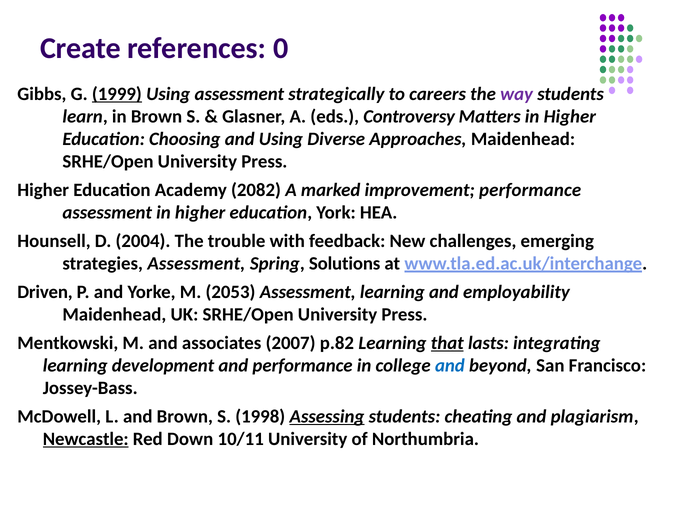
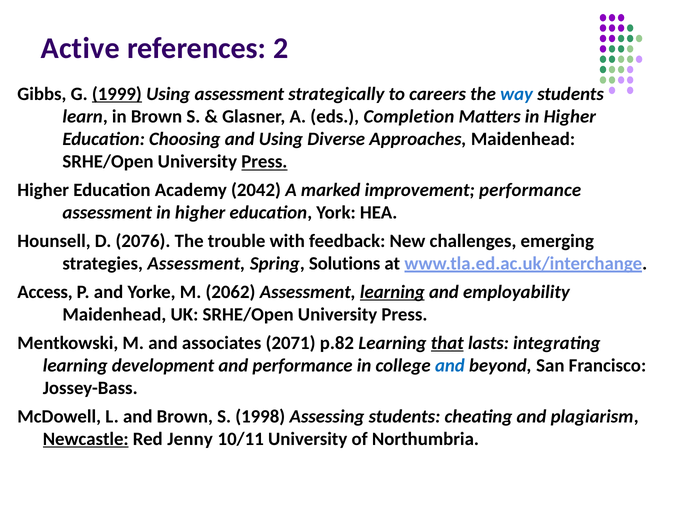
Create: Create -> Active
0: 0 -> 2
way colour: purple -> blue
Controversy: Controversy -> Completion
Press at (264, 162) underline: none -> present
2082: 2082 -> 2042
2004: 2004 -> 2076
Driven: Driven -> Access
2053: 2053 -> 2062
learning at (392, 292) underline: none -> present
2007: 2007 -> 2071
Assessing underline: present -> none
Down: Down -> Jenny
